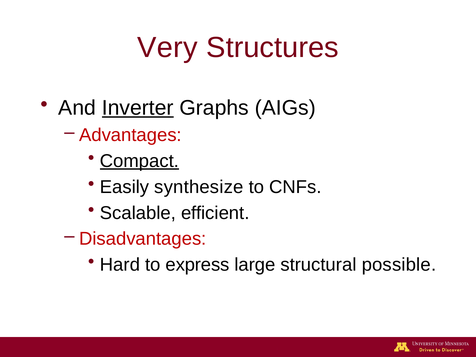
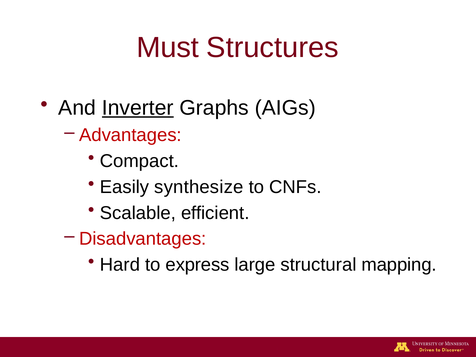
Very: Very -> Must
Compact underline: present -> none
possible: possible -> mapping
